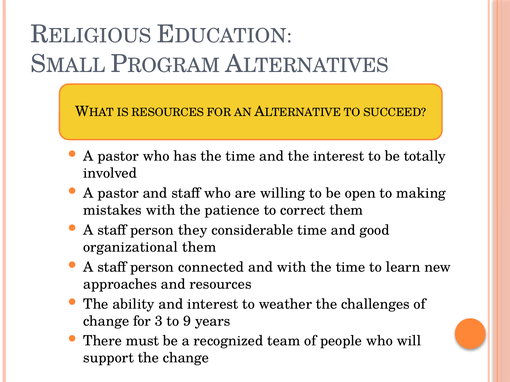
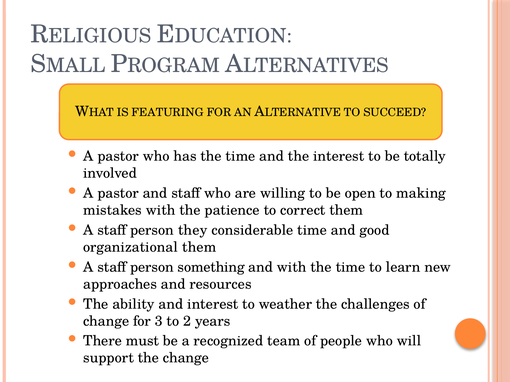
IS RESOURCES: RESOURCES -> FEATURING
connected: connected -> something
9: 9 -> 2
